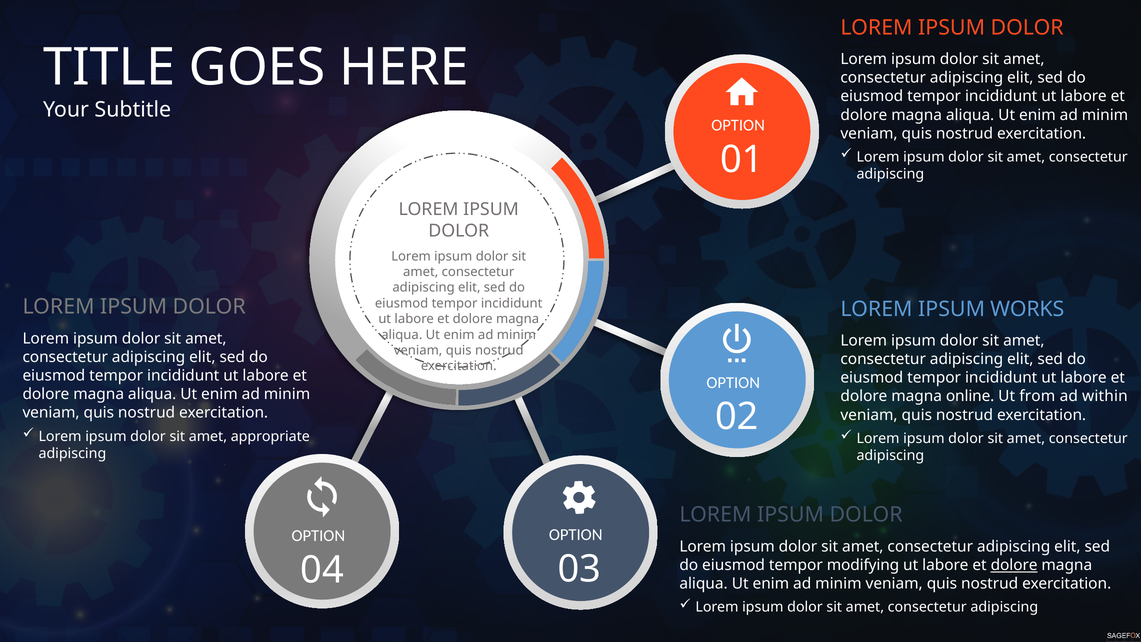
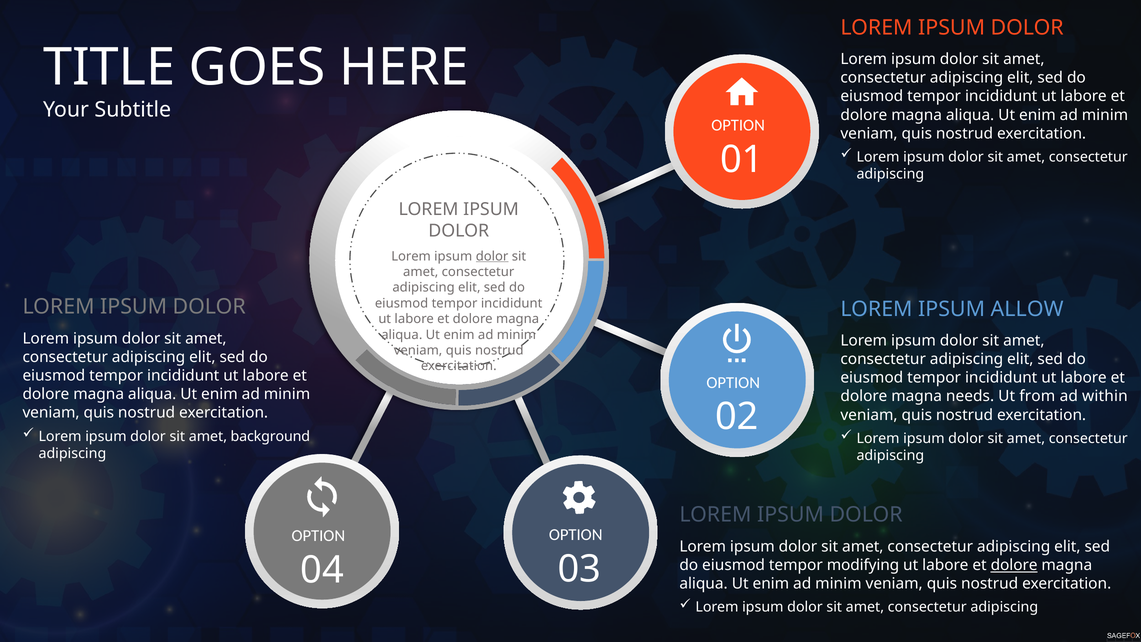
dolor at (492, 256) underline: none -> present
WORKS: WORKS -> ALLOW
online: online -> needs
appropriate: appropriate -> background
